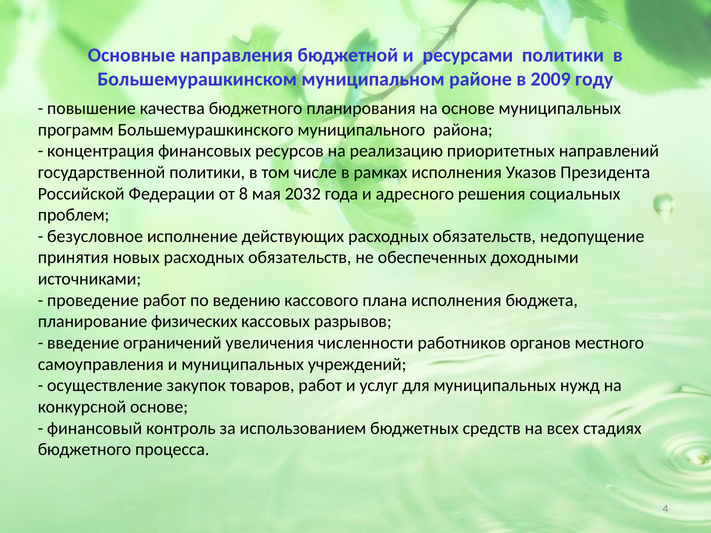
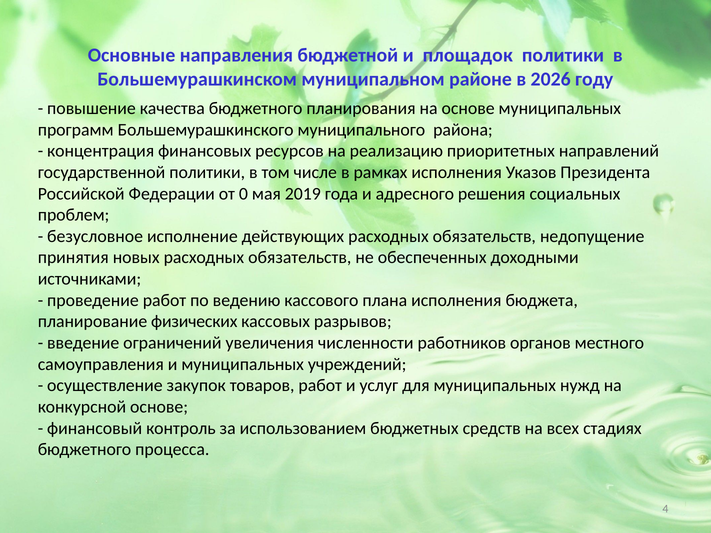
ресурсами: ресурсами -> площадок
2009: 2009 -> 2026
8: 8 -> 0
2032: 2032 -> 2019
